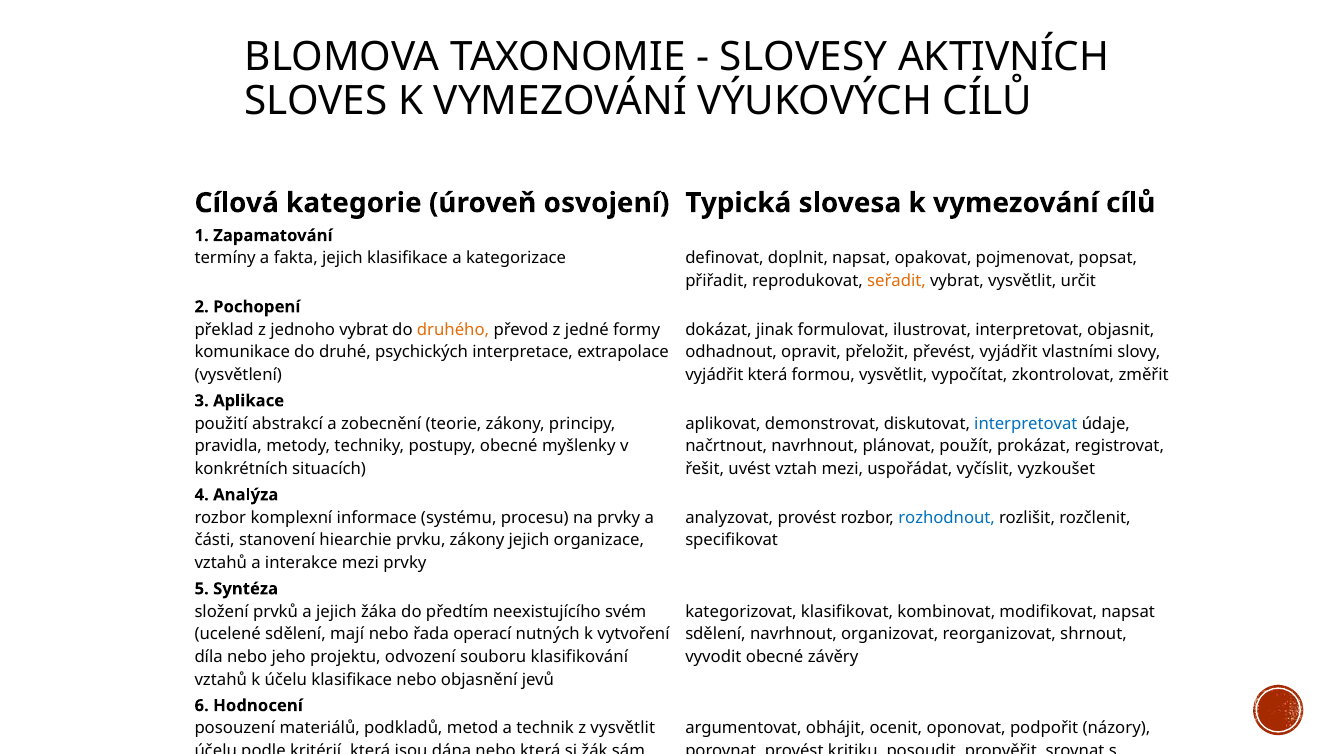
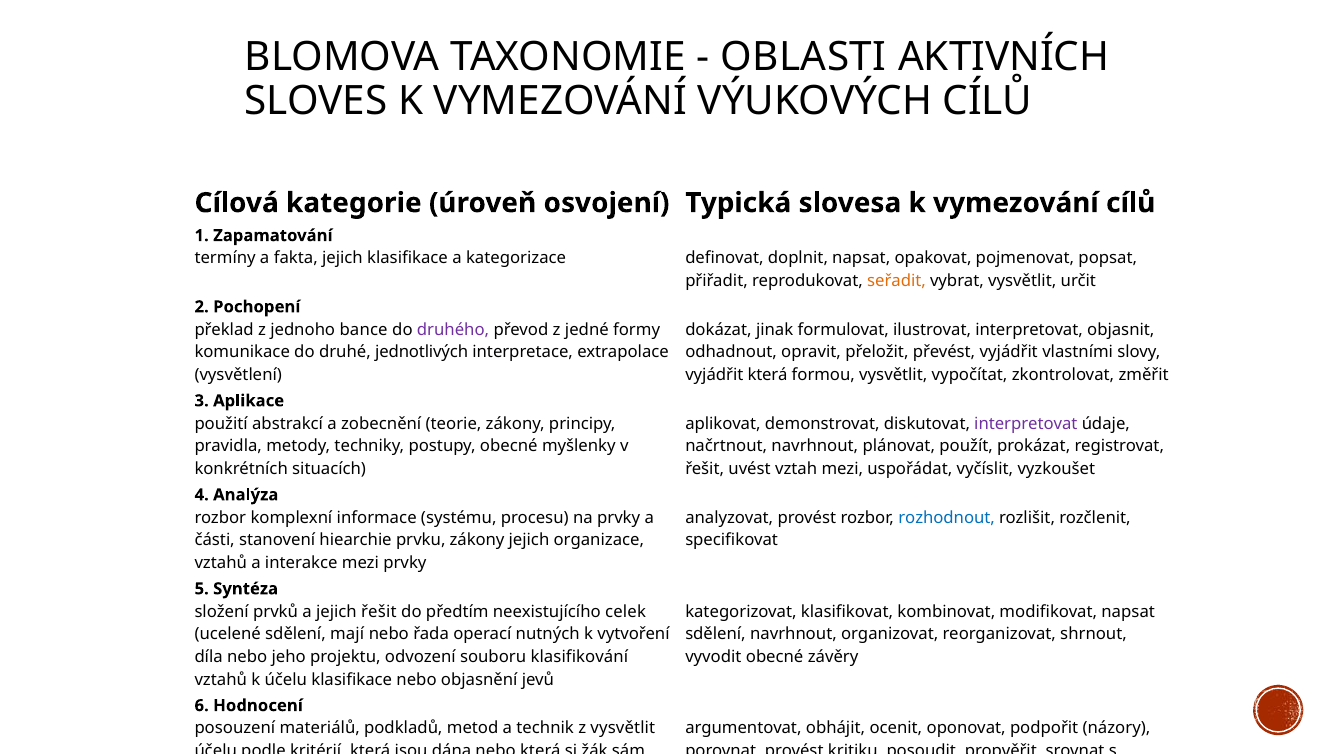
SLOVESY: SLOVESY -> OBLASTI
jednoho vybrat: vybrat -> bance
druhého colour: orange -> purple
psychických: psychických -> jednotlivých
interpretovat at (1026, 423) colour: blue -> purple
jejich žáka: žáka -> řešit
svém: svém -> celek
